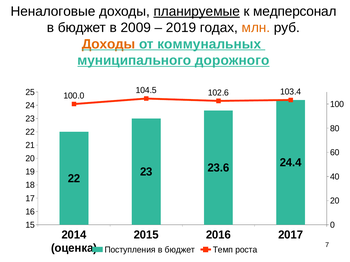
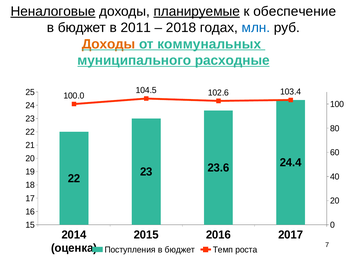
Неналоговые underline: none -> present
медперсонал: медперсонал -> обеспечение
2009: 2009 -> 2011
2019: 2019 -> 2018
млн colour: orange -> blue
дорожного: дорожного -> расходные
